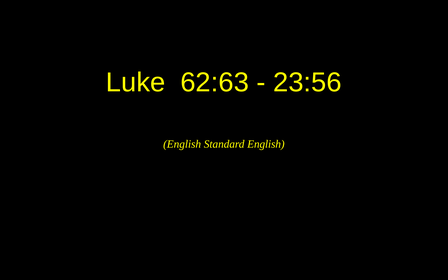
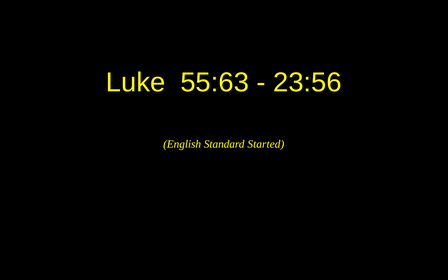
62:63: 62:63 -> 55:63
Standard English: English -> Started
